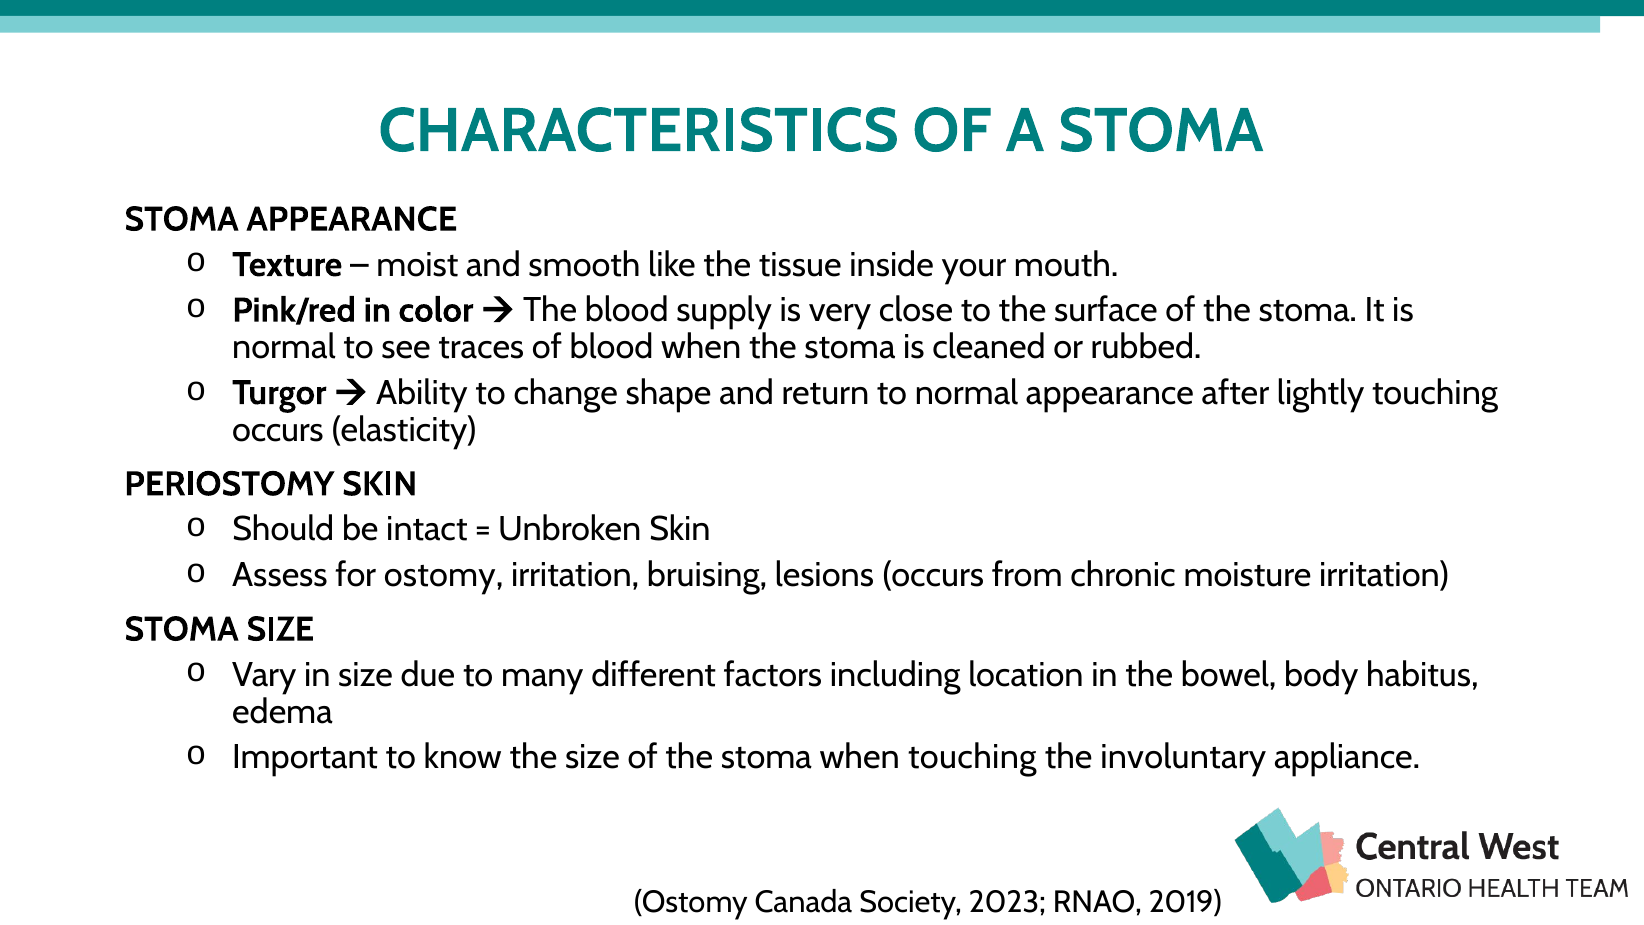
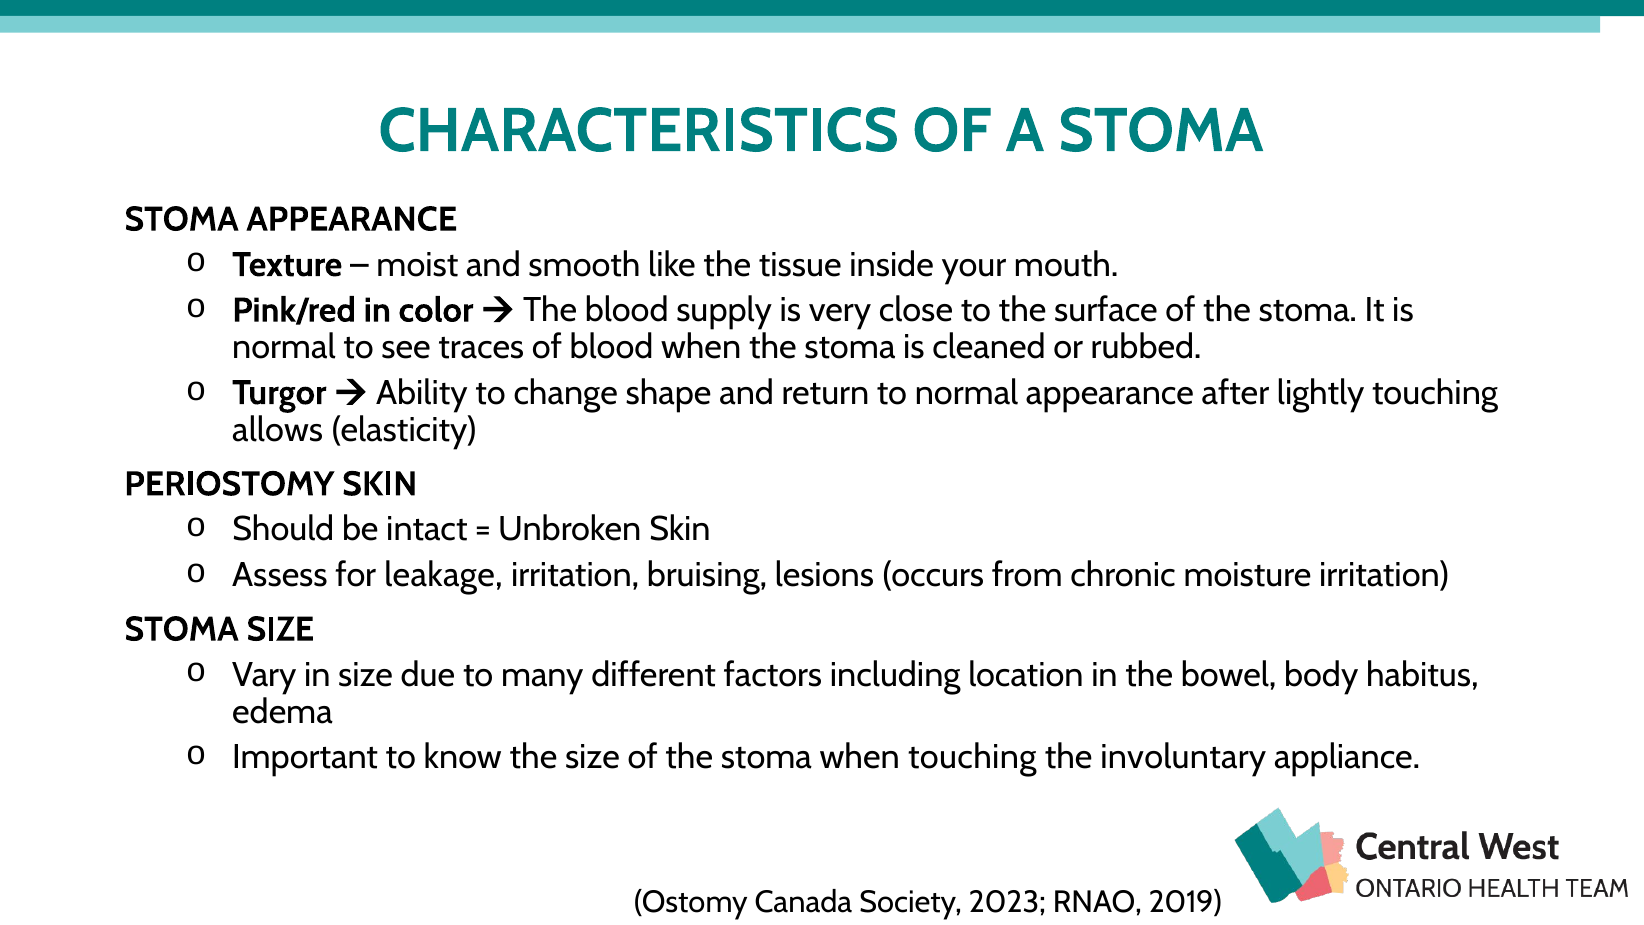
occurs at (278, 430): occurs -> allows
for ostomy: ostomy -> leakage
